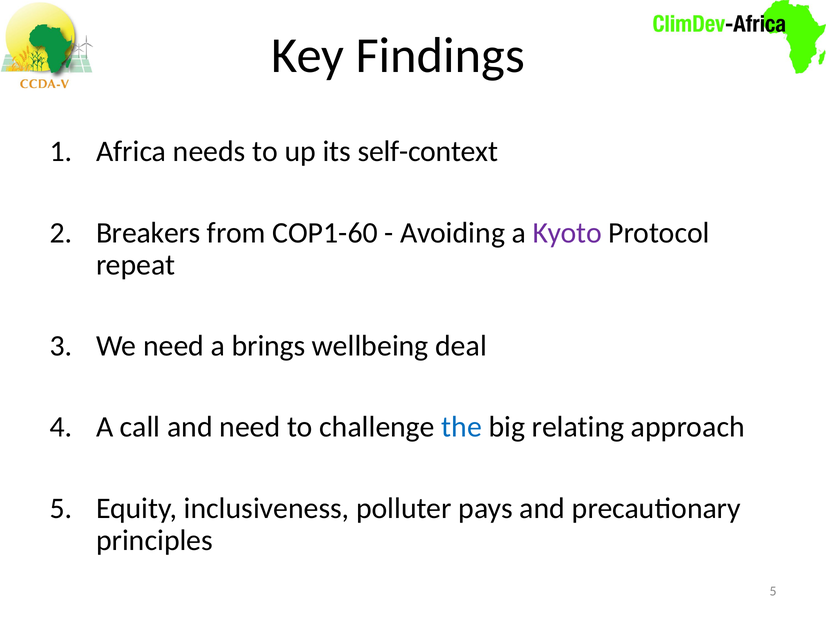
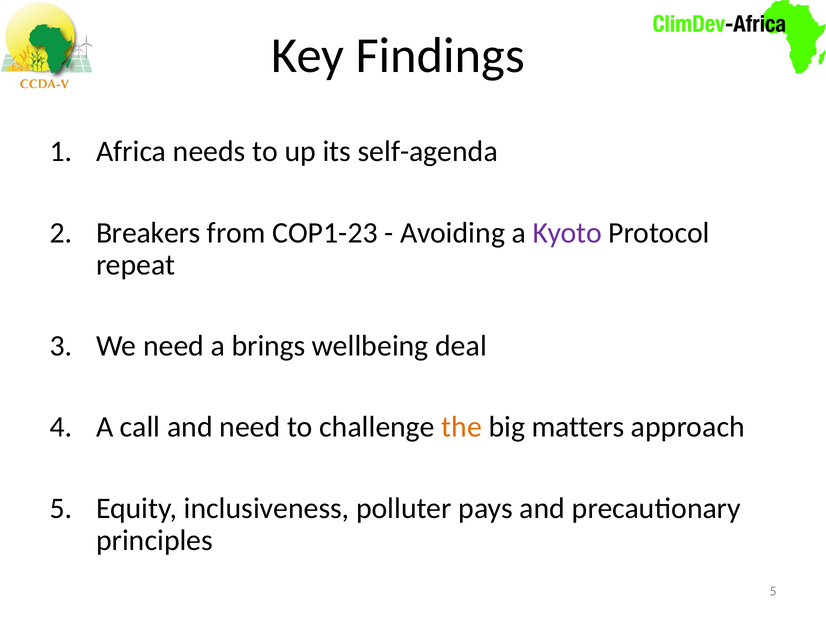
self-context: self-context -> self-agenda
COP1-60: COP1-60 -> COP1-23
the colour: blue -> orange
relating: relating -> matters
